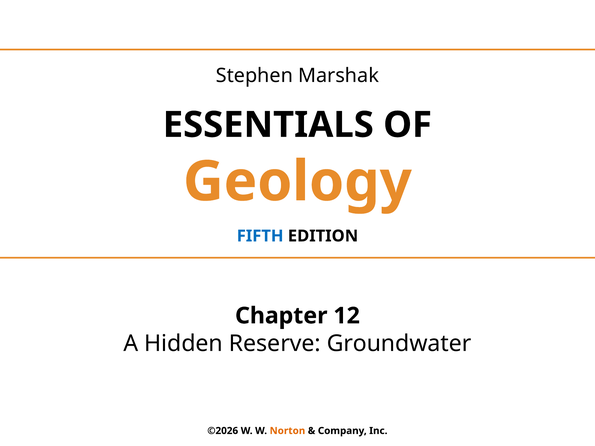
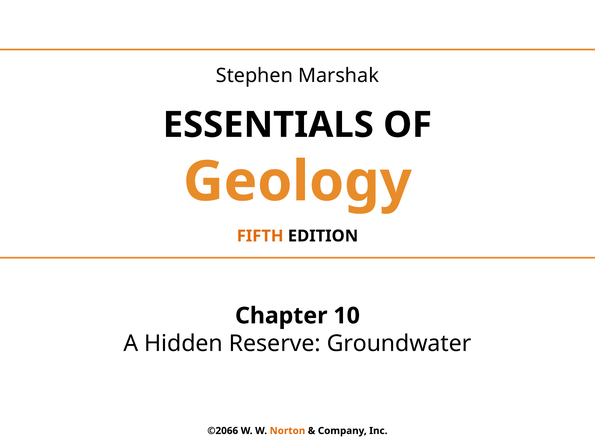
FIFTH colour: blue -> orange
12: 12 -> 10
©2026: ©2026 -> ©2066
